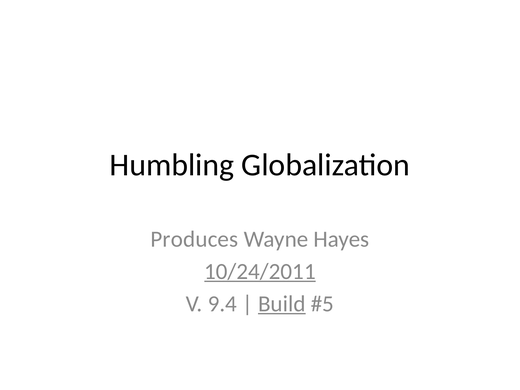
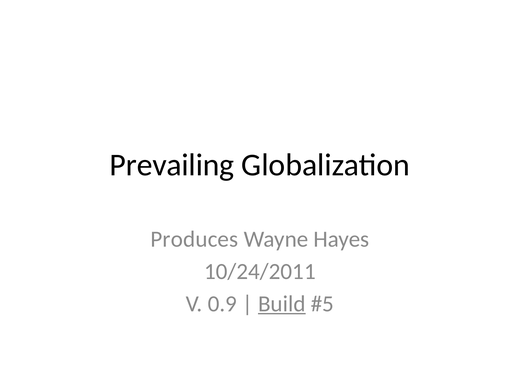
Humbling: Humbling -> Prevailing
10/24/2011 underline: present -> none
9.4: 9.4 -> 0.9
